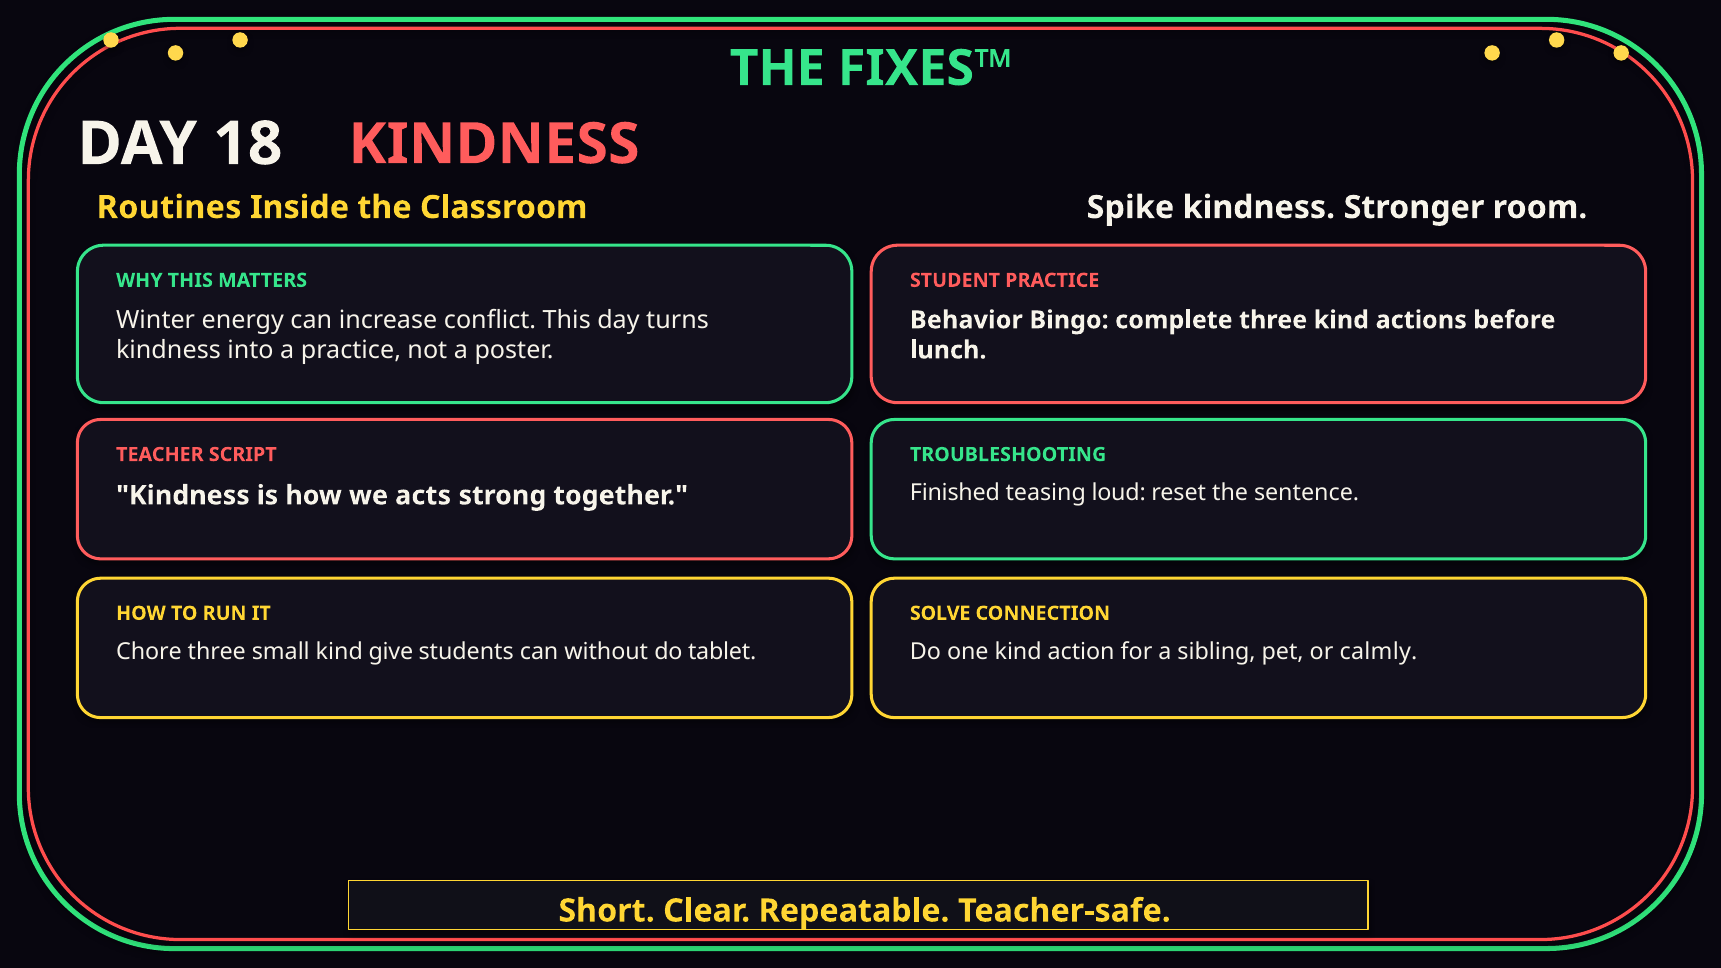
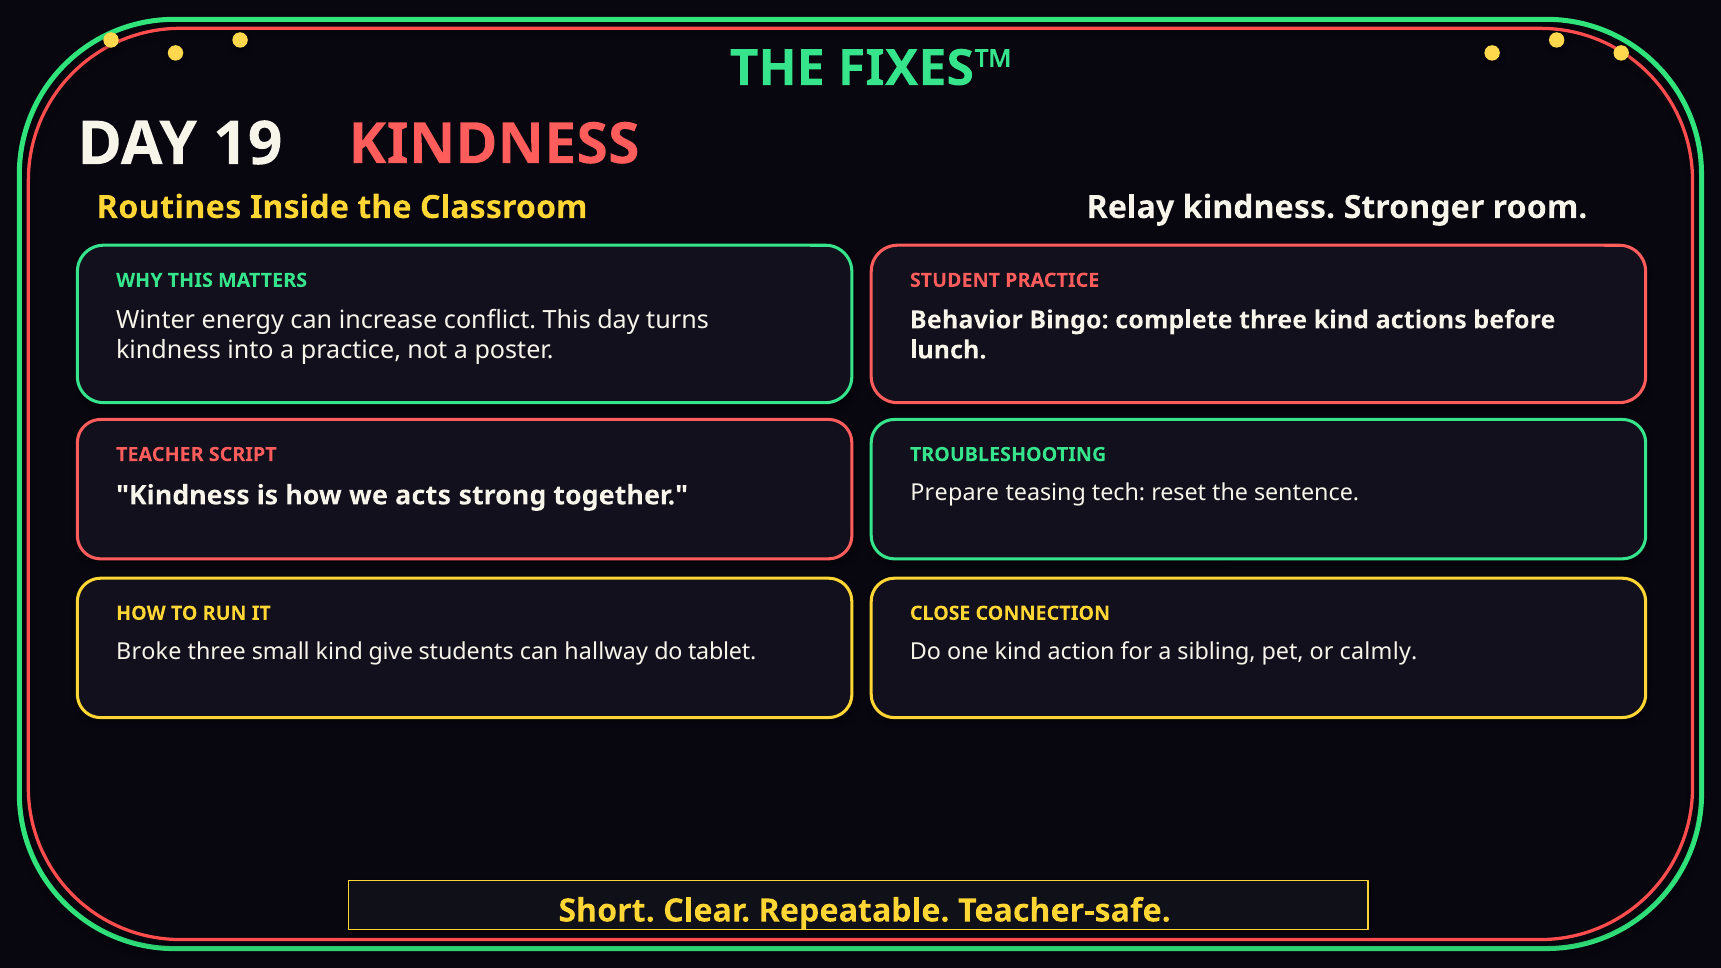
18: 18 -> 19
Spike: Spike -> Relay
Finished: Finished -> Prepare
loud: loud -> tech
SOLVE: SOLVE -> CLOSE
Chore: Chore -> Broke
without: without -> hallway
